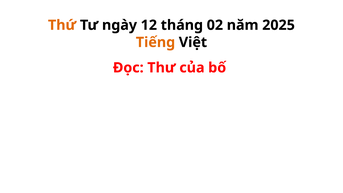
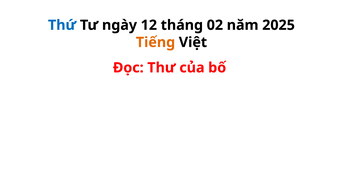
Thứ colour: orange -> blue
